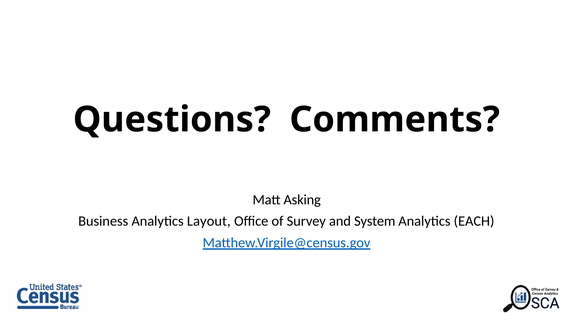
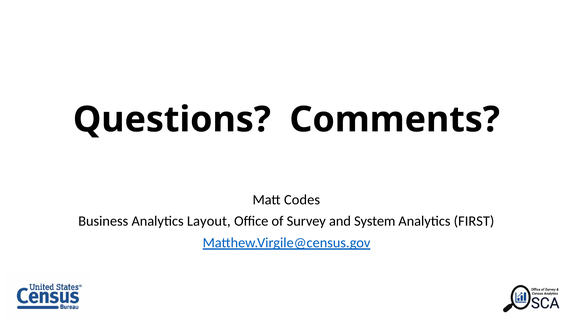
Asking: Asking -> Codes
EACH: EACH -> FIRST
